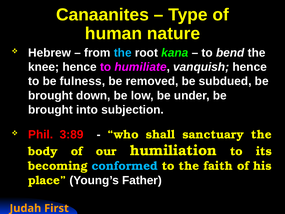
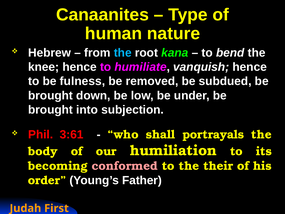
3:89: 3:89 -> 3:61
sanctuary: sanctuary -> portrayals
conformed colour: light blue -> pink
faith: faith -> their
place: place -> order
